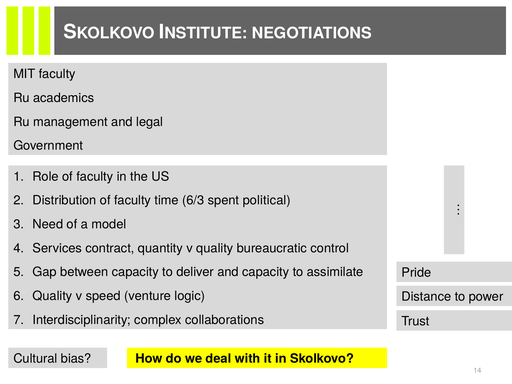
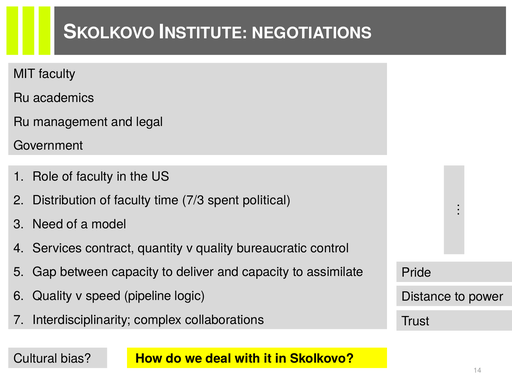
6/3: 6/3 -> 7/3
venture: venture -> pipeline
